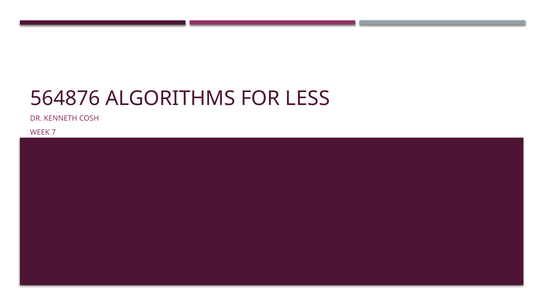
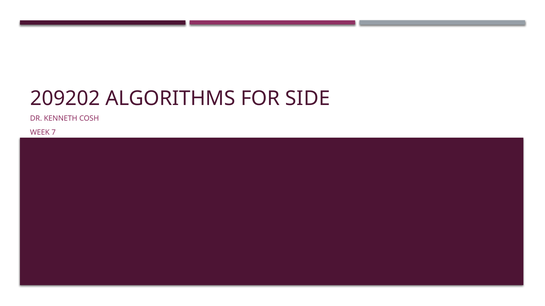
564876: 564876 -> 209202
LESS: LESS -> SIDE
